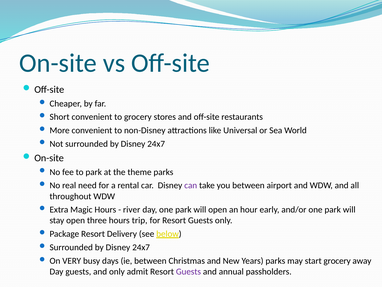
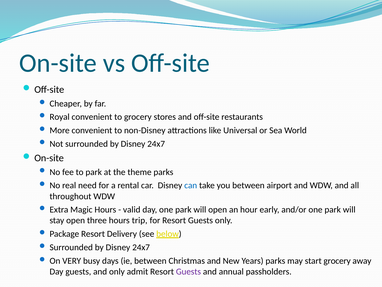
Short: Short -> Royal
can colour: purple -> blue
river: river -> valid
